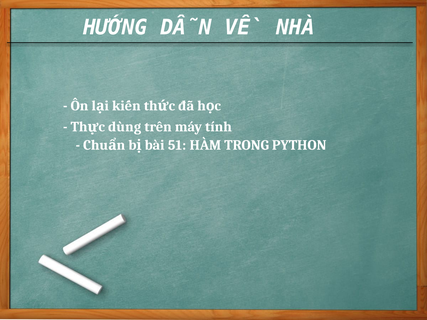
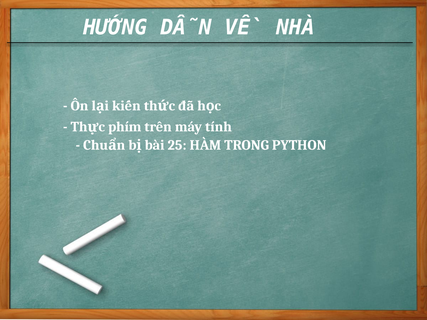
dùng: dùng -> phím
51: 51 -> 25
